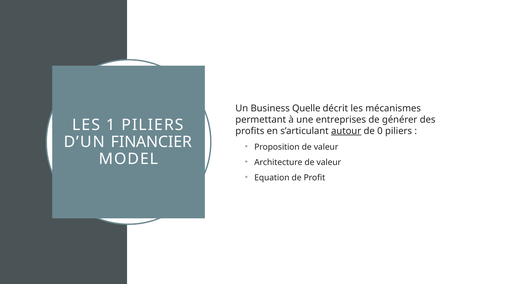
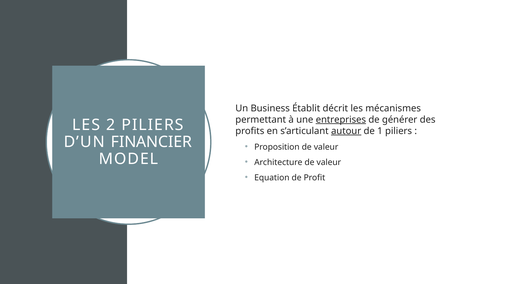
Quelle: Quelle -> Établit
entreprises underline: none -> present
1: 1 -> 2
0: 0 -> 1
